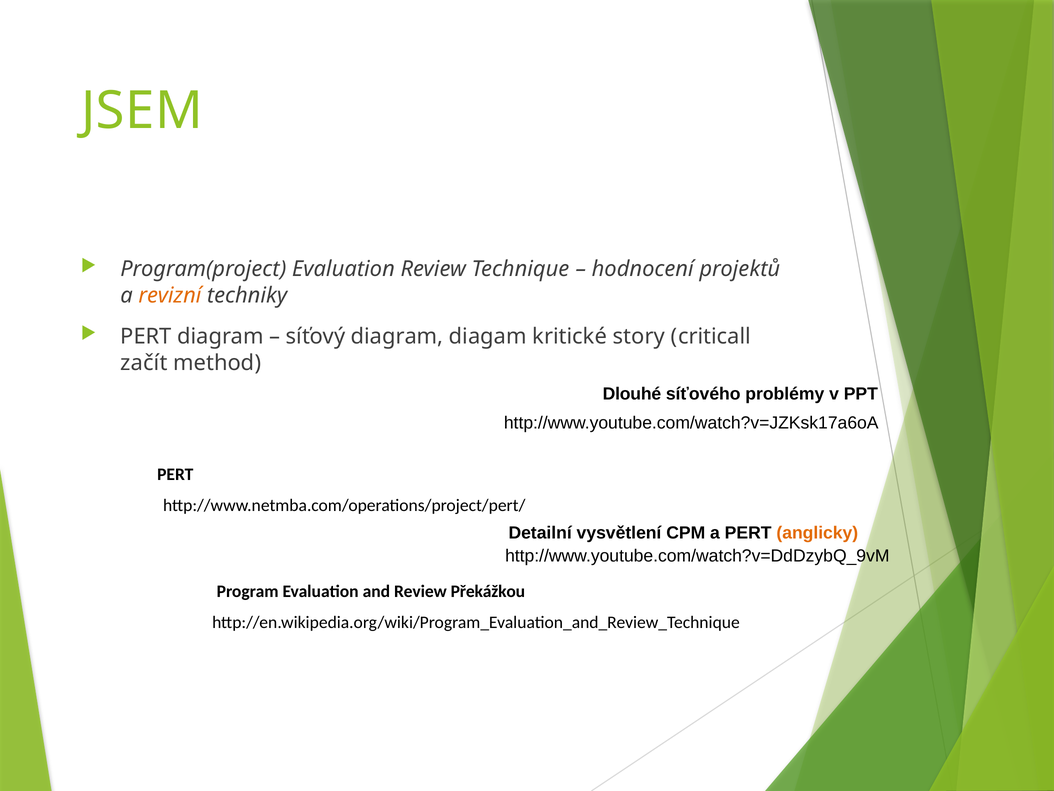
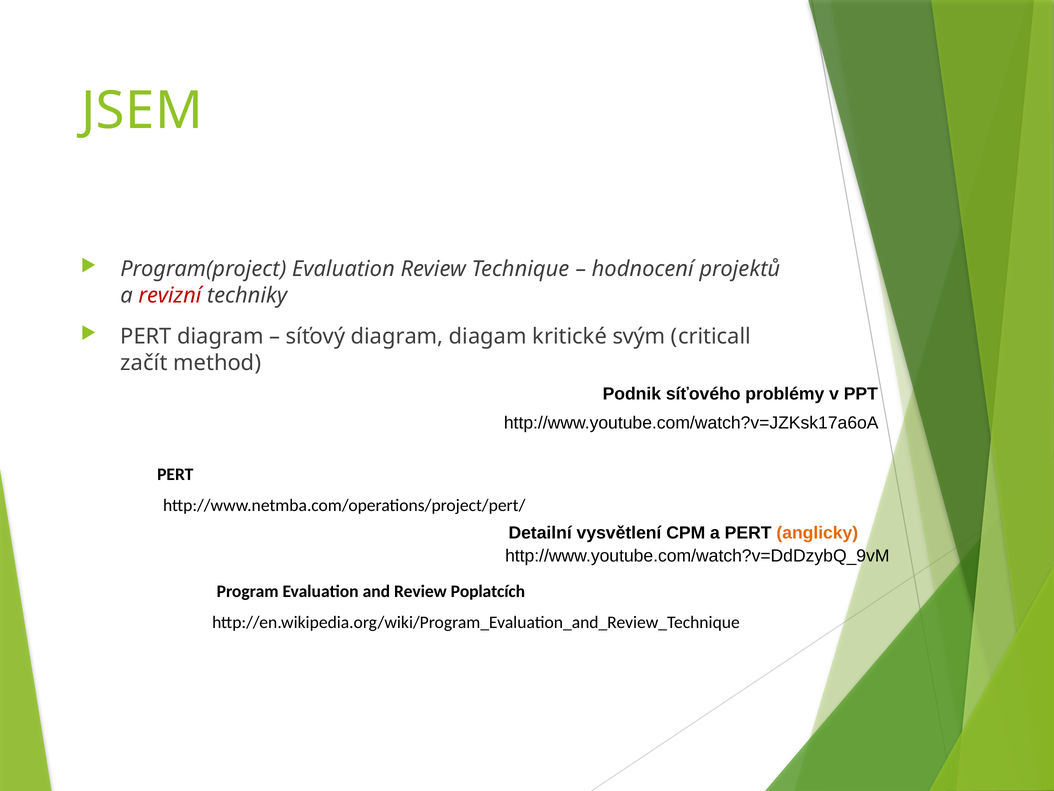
revizní colour: orange -> red
story: story -> svým
Dlouhé: Dlouhé -> Podnik
Překážkou: Překážkou -> Poplatcích
